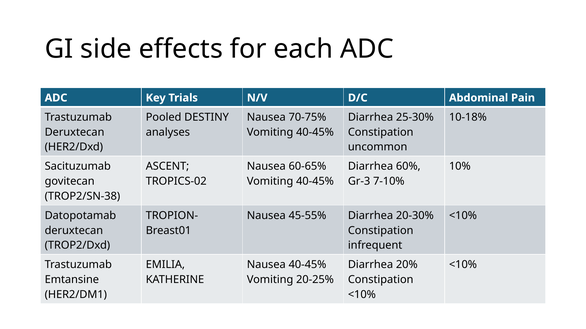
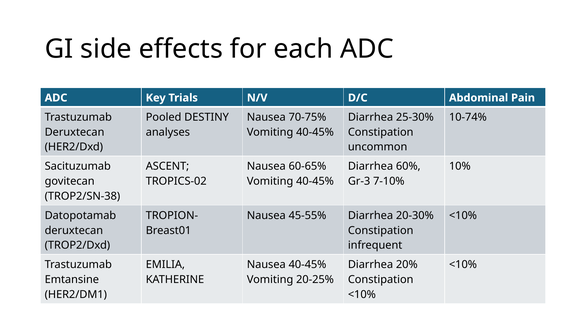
10-18%: 10-18% -> 10-74%
